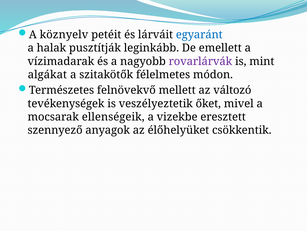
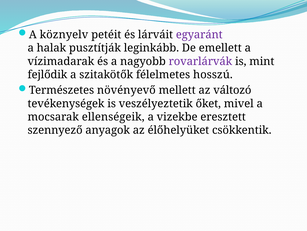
egyaránt colour: blue -> purple
algákat: algákat -> fejlődik
módon: módon -> hosszú
felnövekvő: felnövekvő -> növényevő
